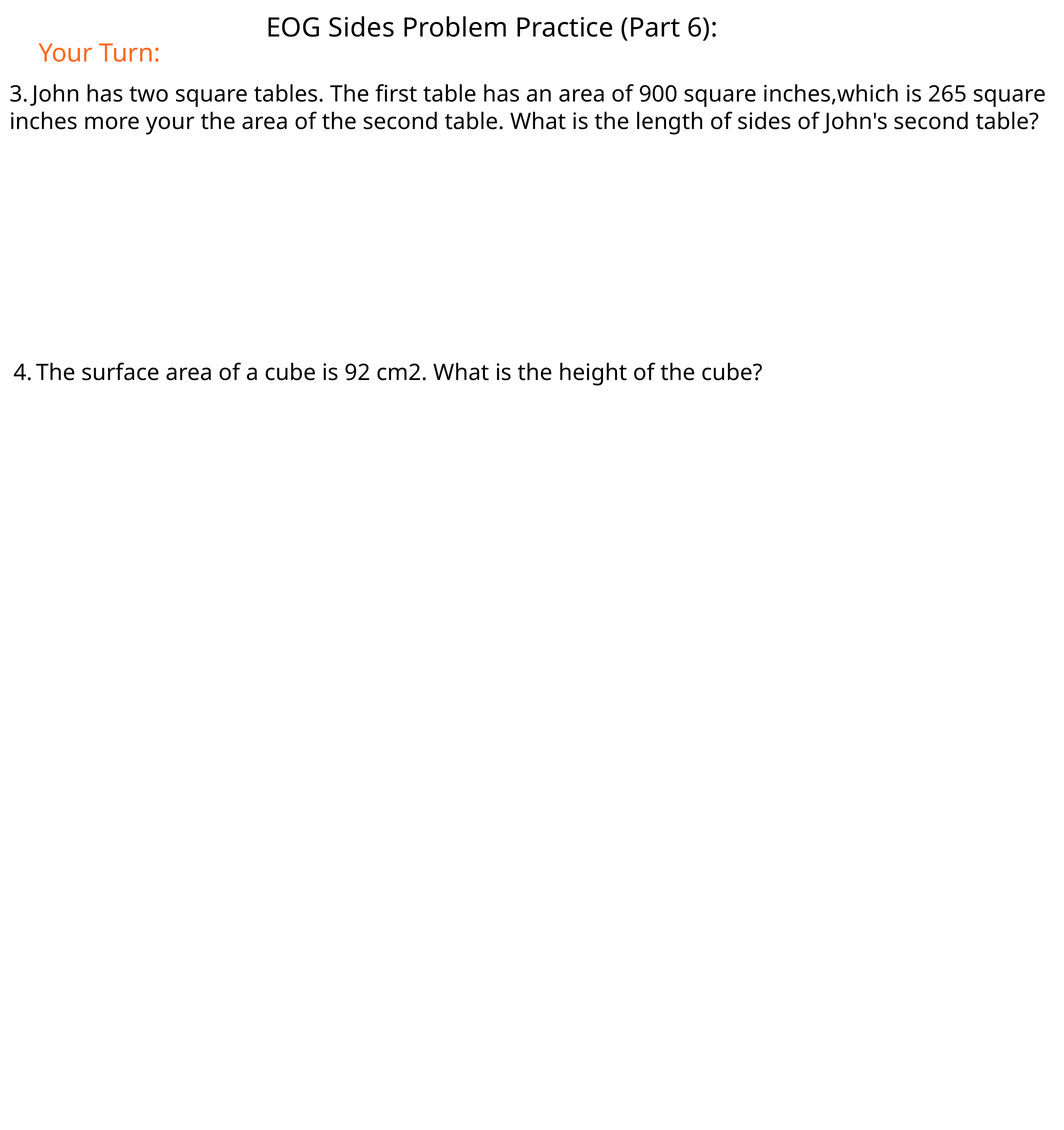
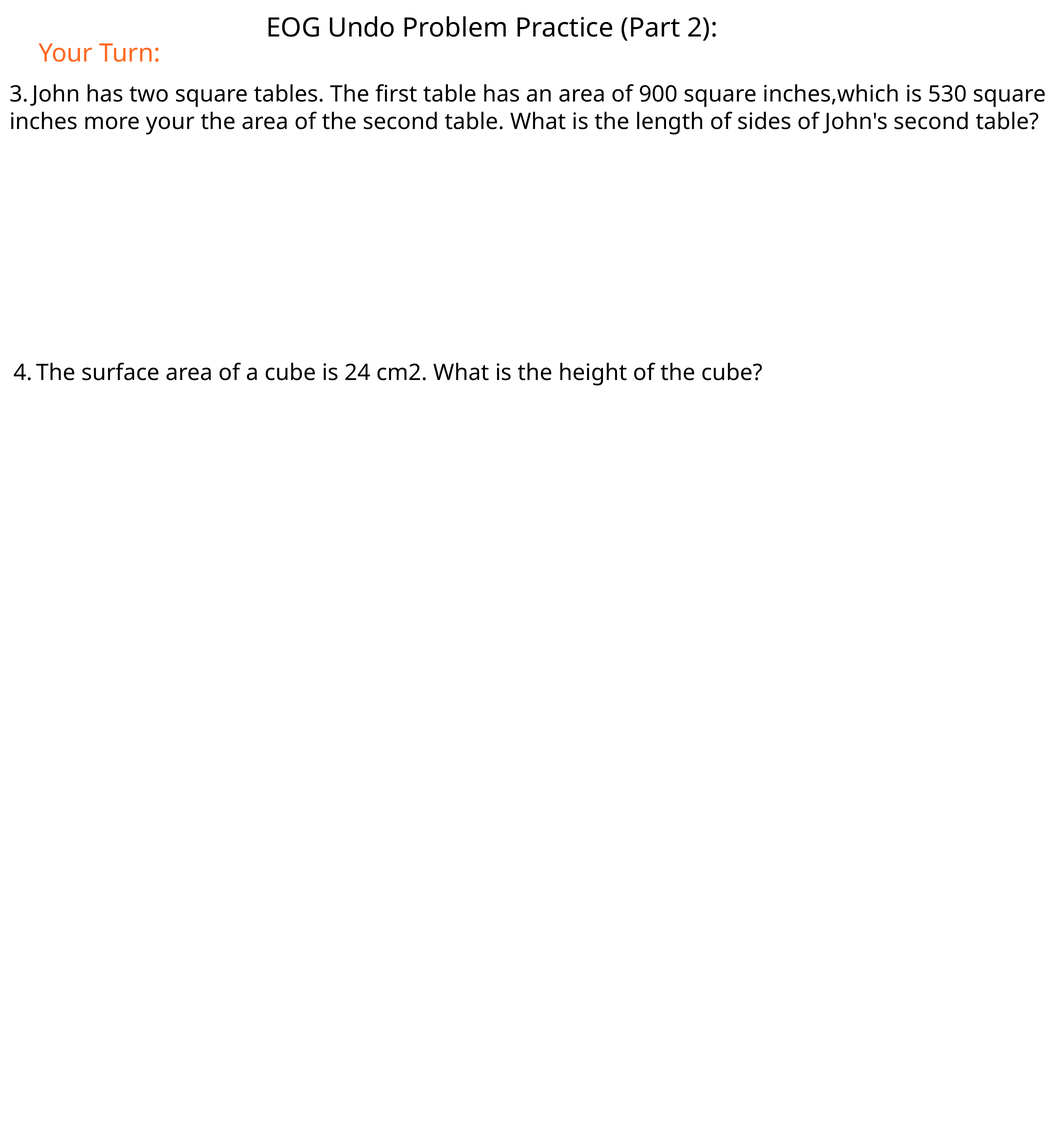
EOG Sides: Sides -> Undo
6: 6 -> 2
265: 265 -> 530
92: 92 -> 24
